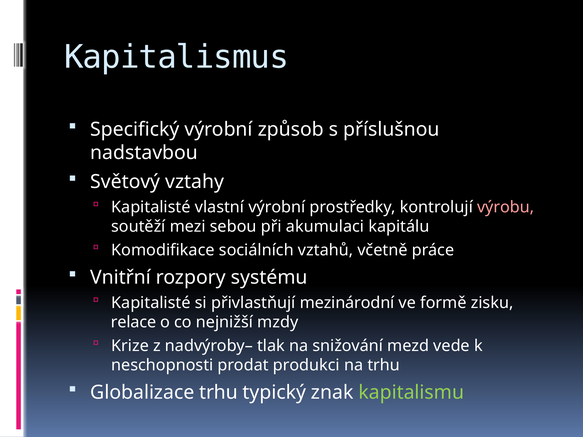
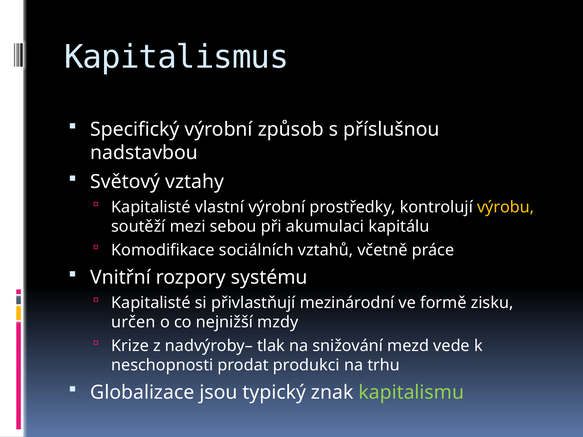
výrobu colour: pink -> yellow
relace: relace -> určen
Globalizace trhu: trhu -> jsou
